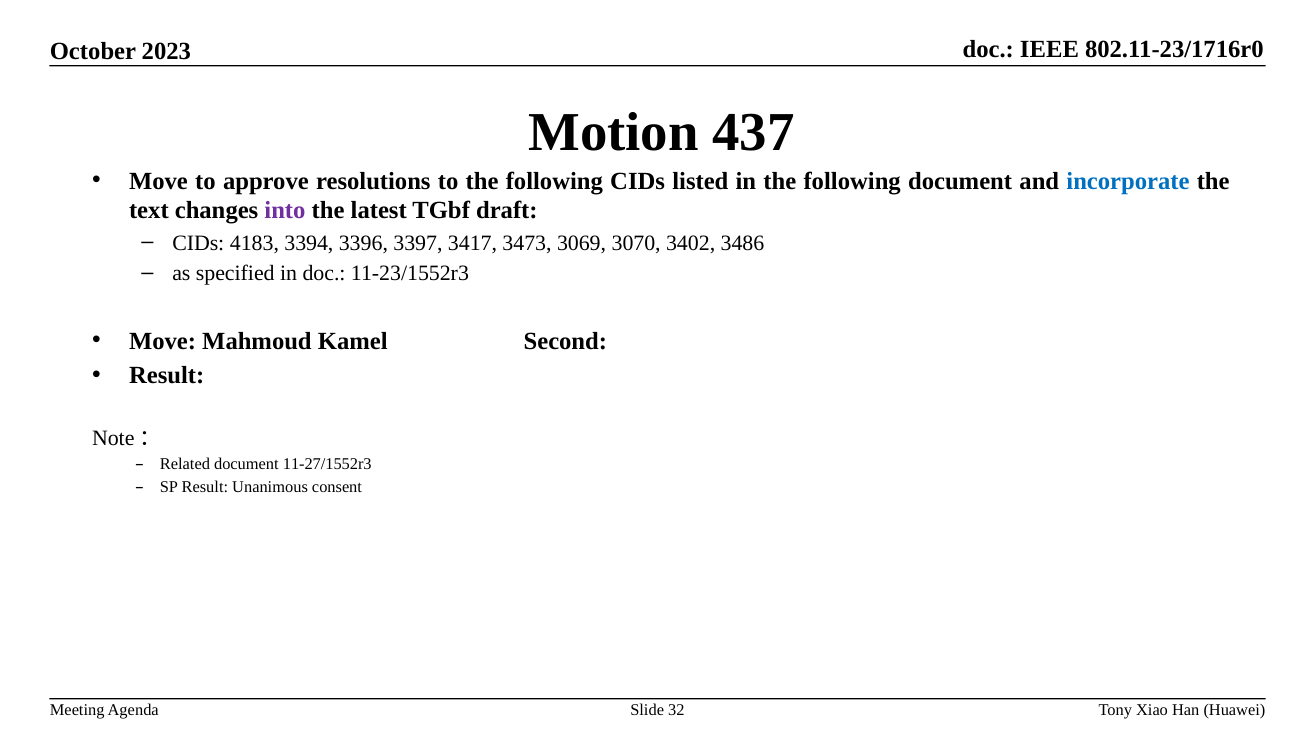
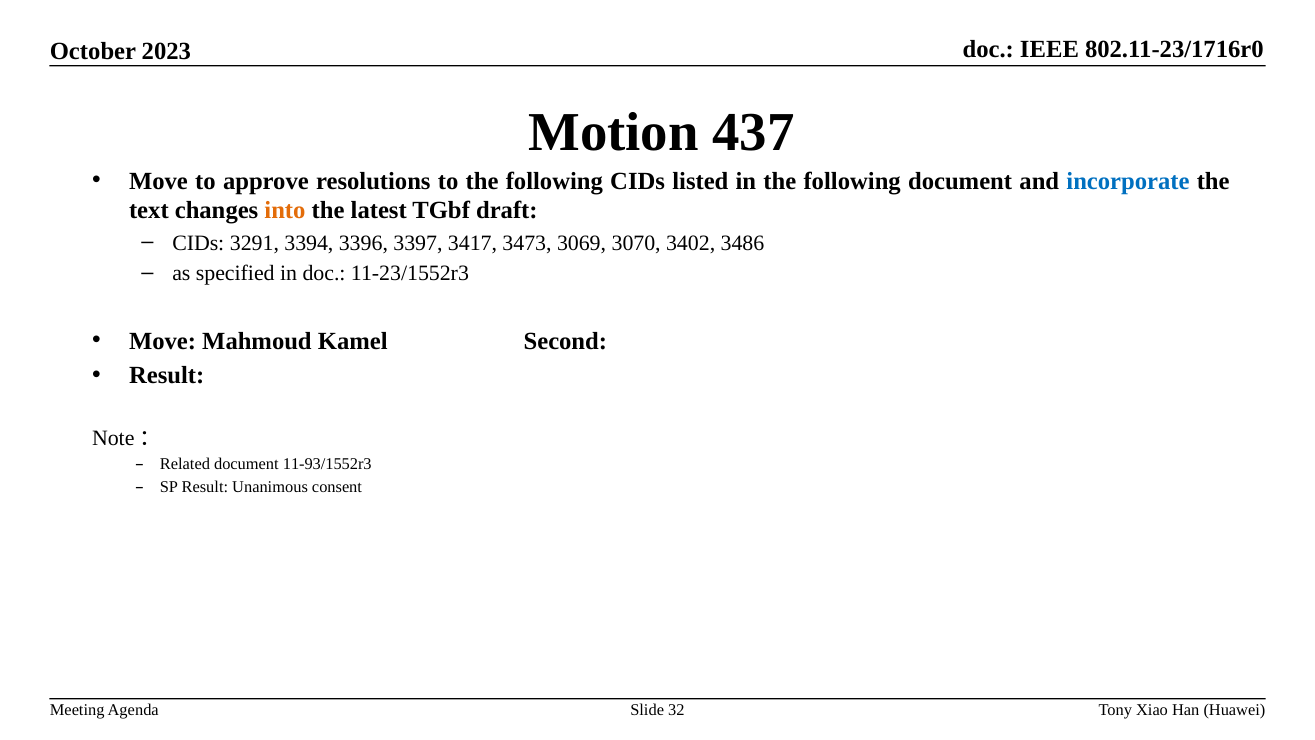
into colour: purple -> orange
4183: 4183 -> 3291
11-27/1552r3: 11-27/1552r3 -> 11-93/1552r3
